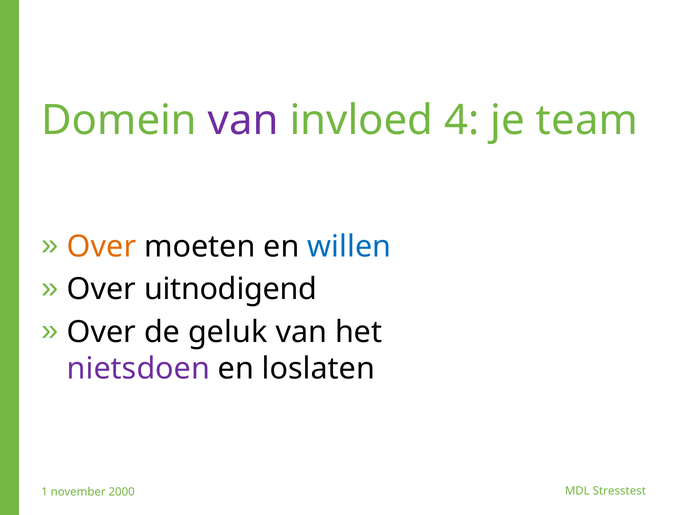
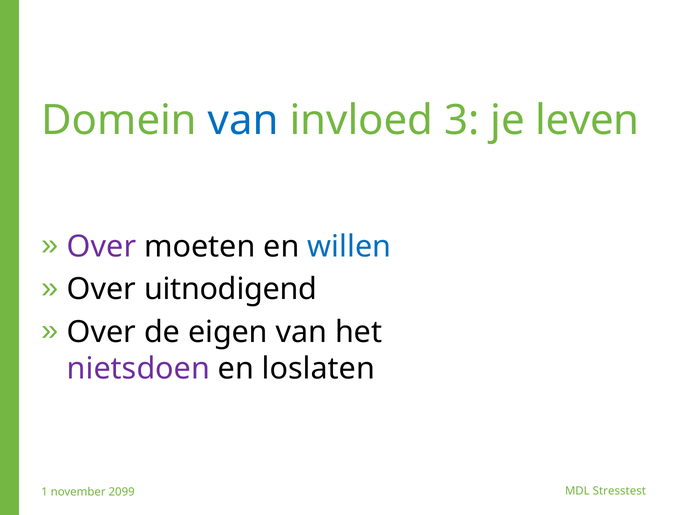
van at (243, 120) colour: purple -> blue
4: 4 -> 3
team: team -> leven
Over at (102, 247) colour: orange -> purple
geluk: geluk -> eigen
2000: 2000 -> 2099
